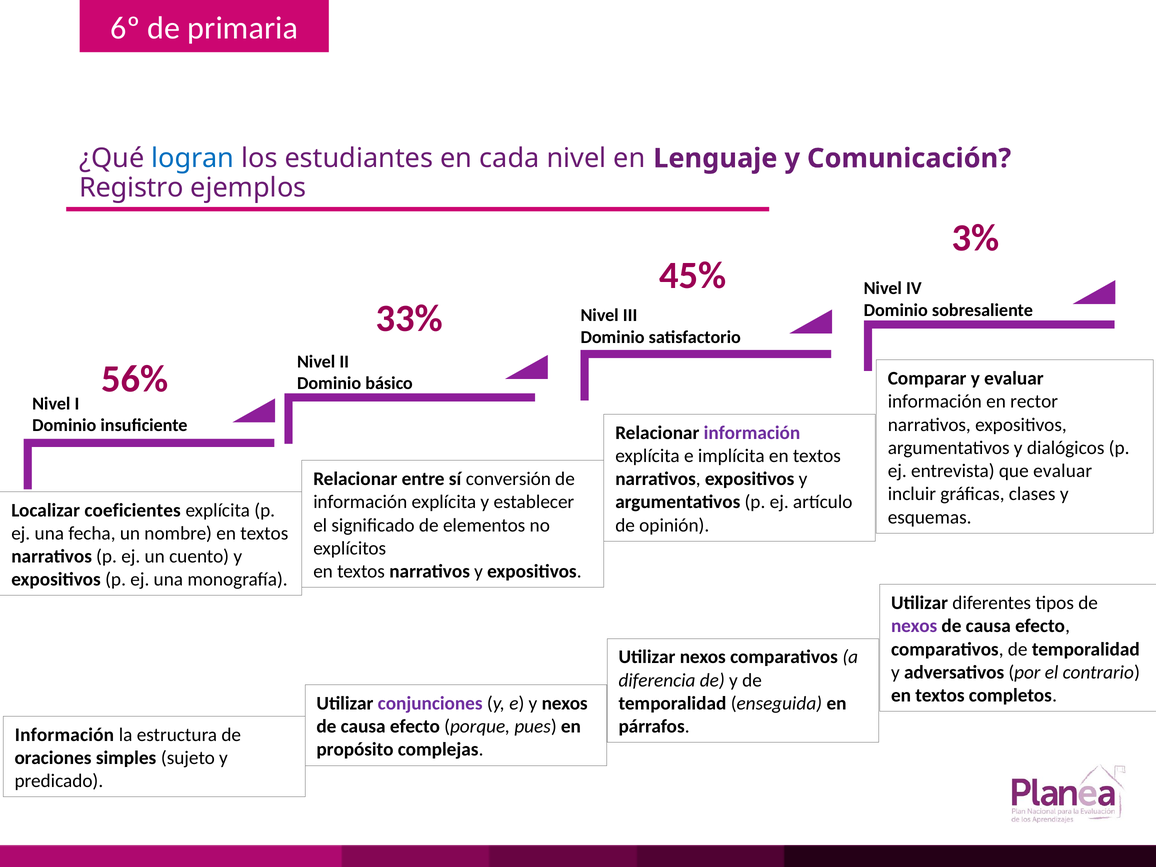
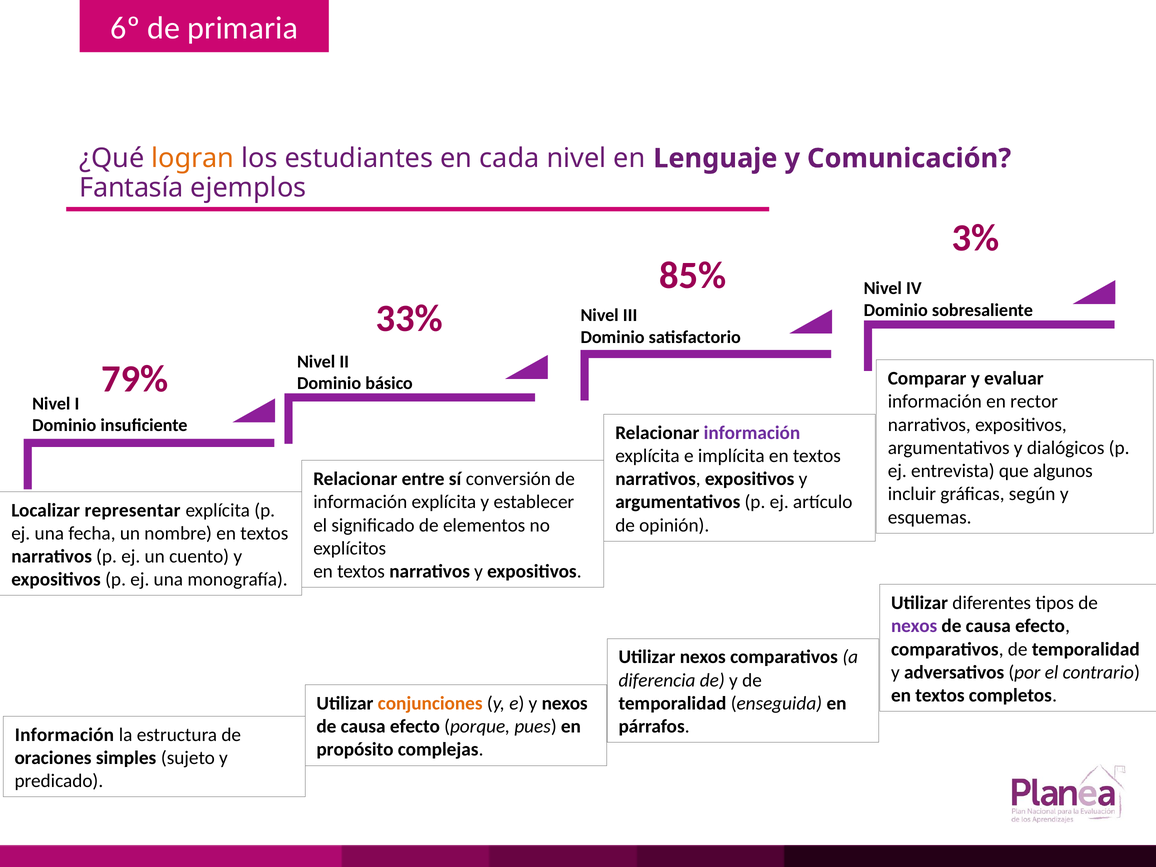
logran colour: blue -> orange
Registro: Registro -> Fantasía
45%: 45% -> 85%
56%: 56% -> 79%
que evaluar: evaluar -> algunos
clases: clases -> según
coeficientes: coeficientes -> representar
conjunciones colour: purple -> orange
